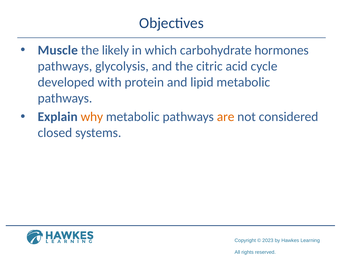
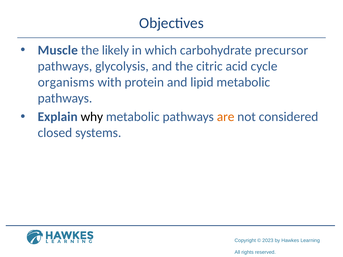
hormones: hormones -> precursor
developed: developed -> organisms
why colour: orange -> black
